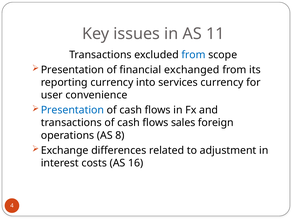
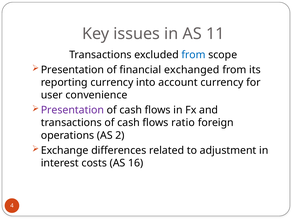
services: services -> account
Presentation at (72, 110) colour: blue -> purple
sales: sales -> ratio
8: 8 -> 2
